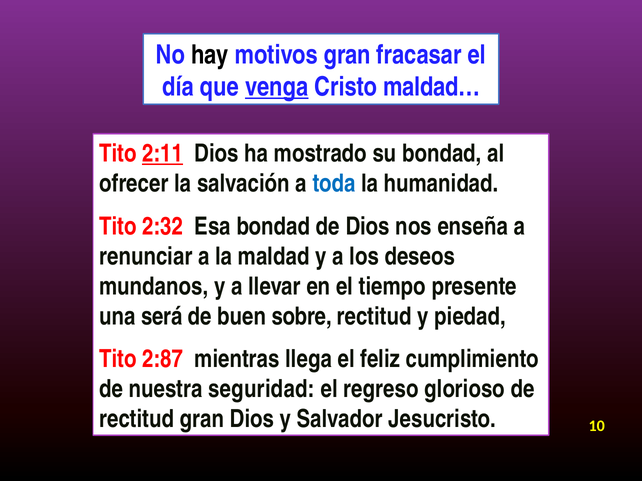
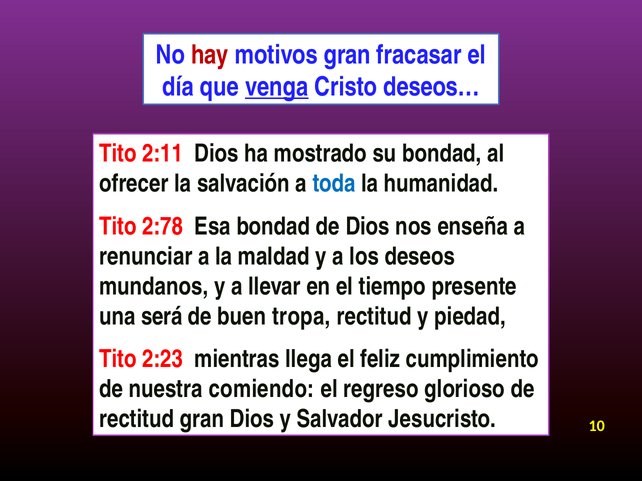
hay colour: black -> red
maldad…: maldad… -> deseos…
2:11 underline: present -> none
2:32: 2:32 -> 2:78
sobre: sobre -> tropa
2:87: 2:87 -> 2:23
seguridad: seguridad -> comiendo
